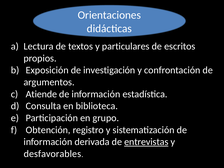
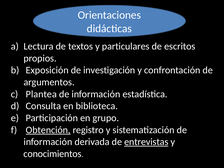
Atiende: Atiende -> Plantea
Obtención underline: none -> present
desfavorables: desfavorables -> conocimientos
